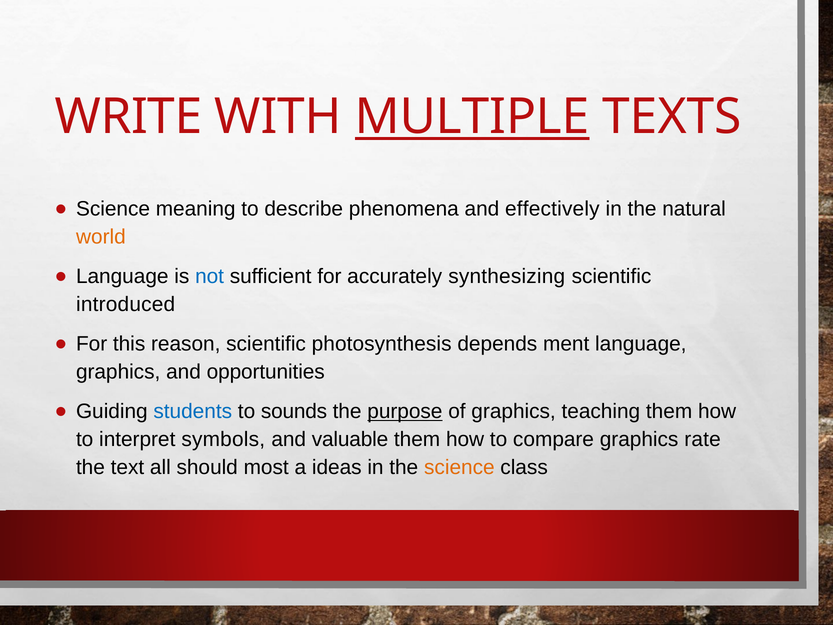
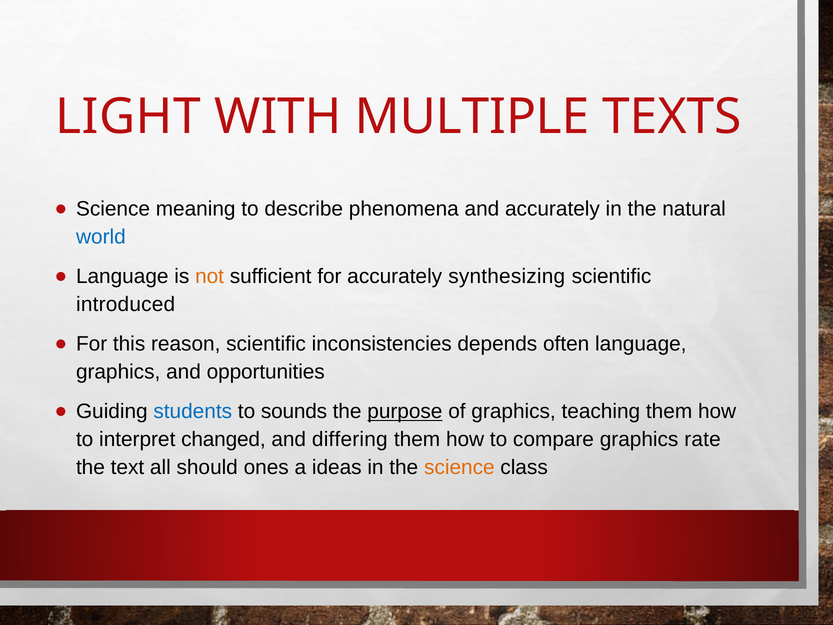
WRITE: WRITE -> LIGHT
MULTIPLE underline: present -> none
and effectively: effectively -> accurately
world colour: orange -> blue
not colour: blue -> orange
photosynthesis: photosynthesis -> inconsistencies
ment: ment -> often
symbols: symbols -> changed
valuable: valuable -> differing
most: most -> ones
